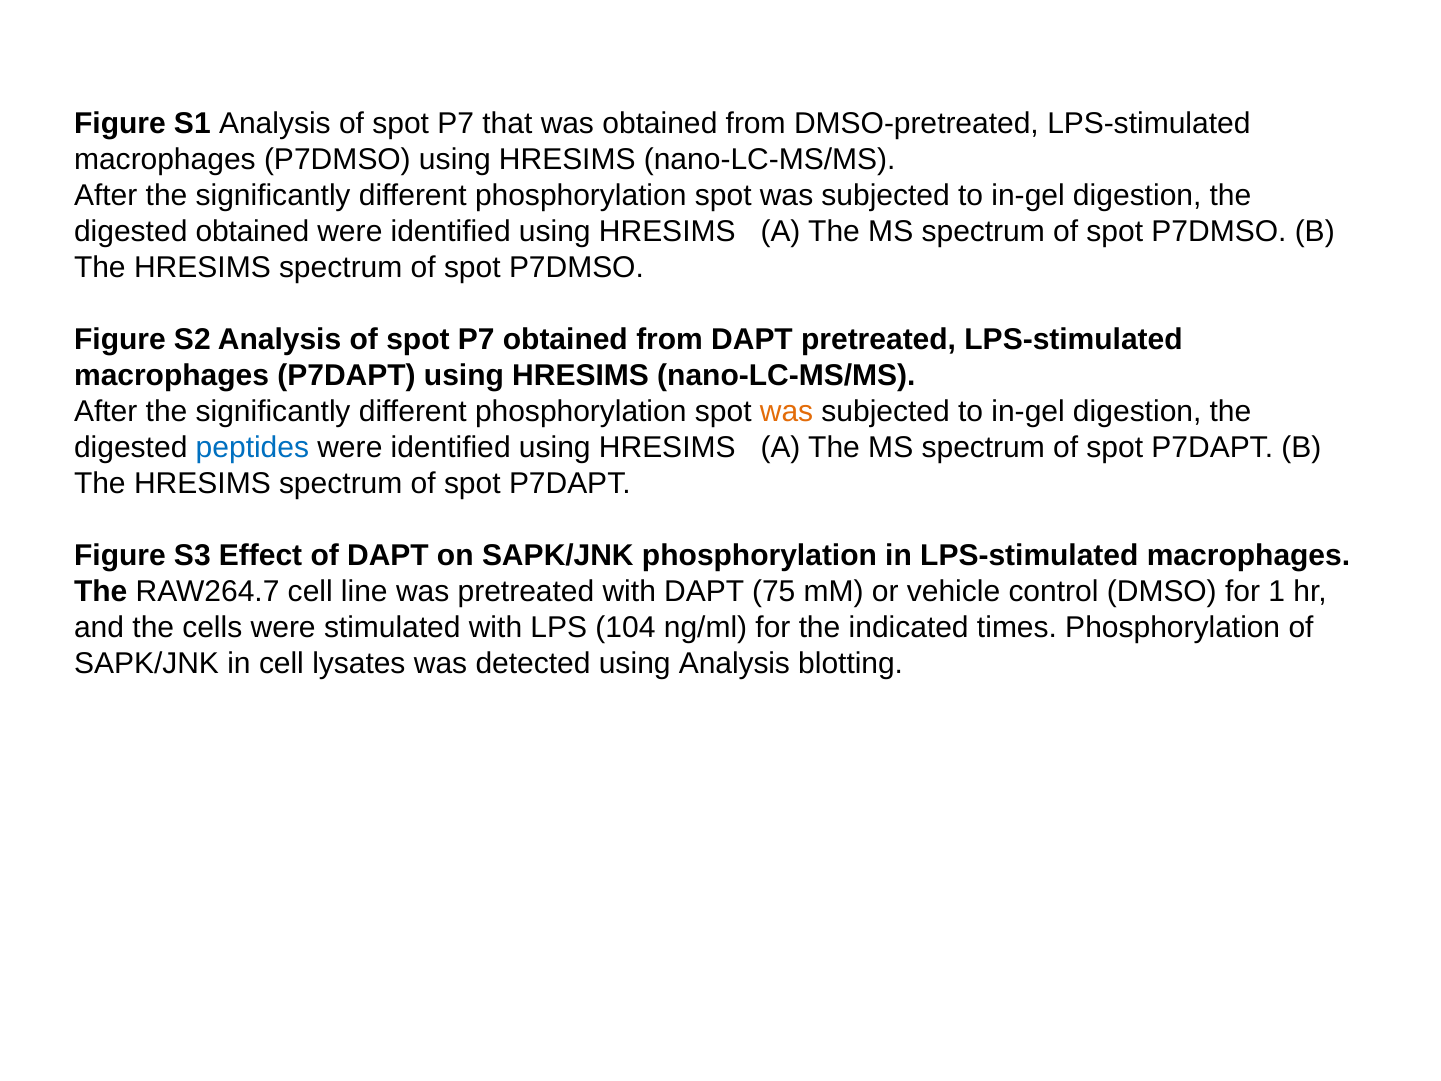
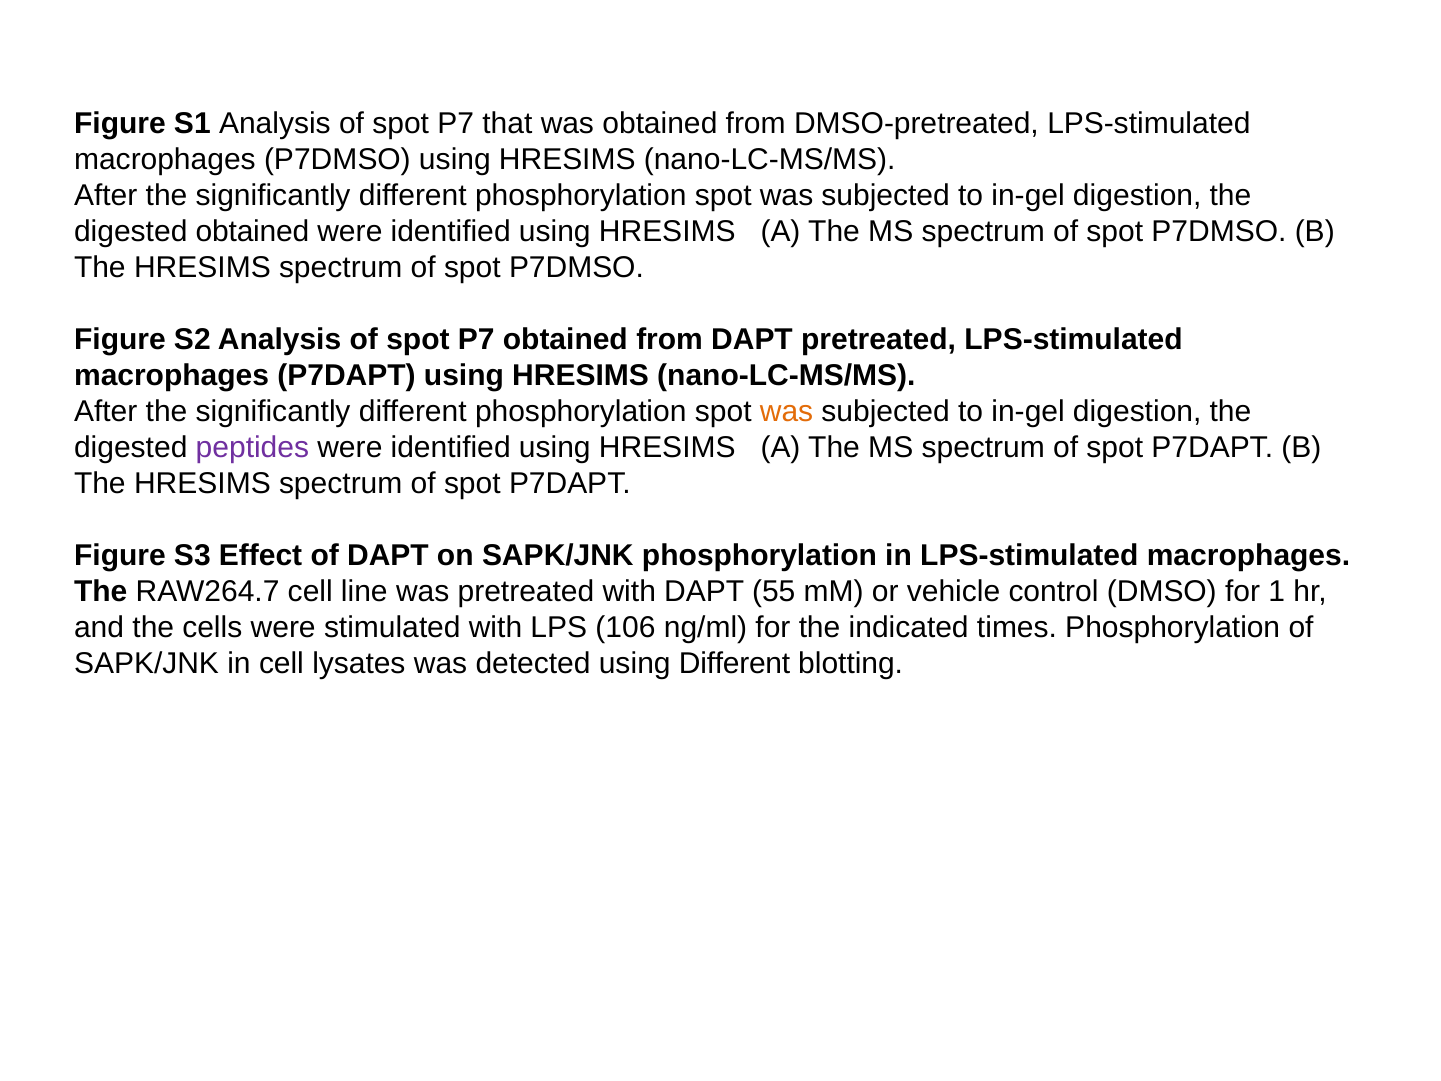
peptides colour: blue -> purple
75: 75 -> 55
104: 104 -> 106
using Analysis: Analysis -> Different
